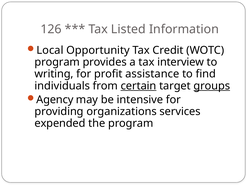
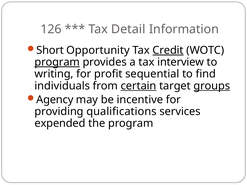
Listed: Listed -> Detail
Local: Local -> Short
Credit underline: none -> present
program at (57, 62) underline: none -> present
assistance: assistance -> sequential
intensive: intensive -> incentive
organizations: organizations -> qualifications
